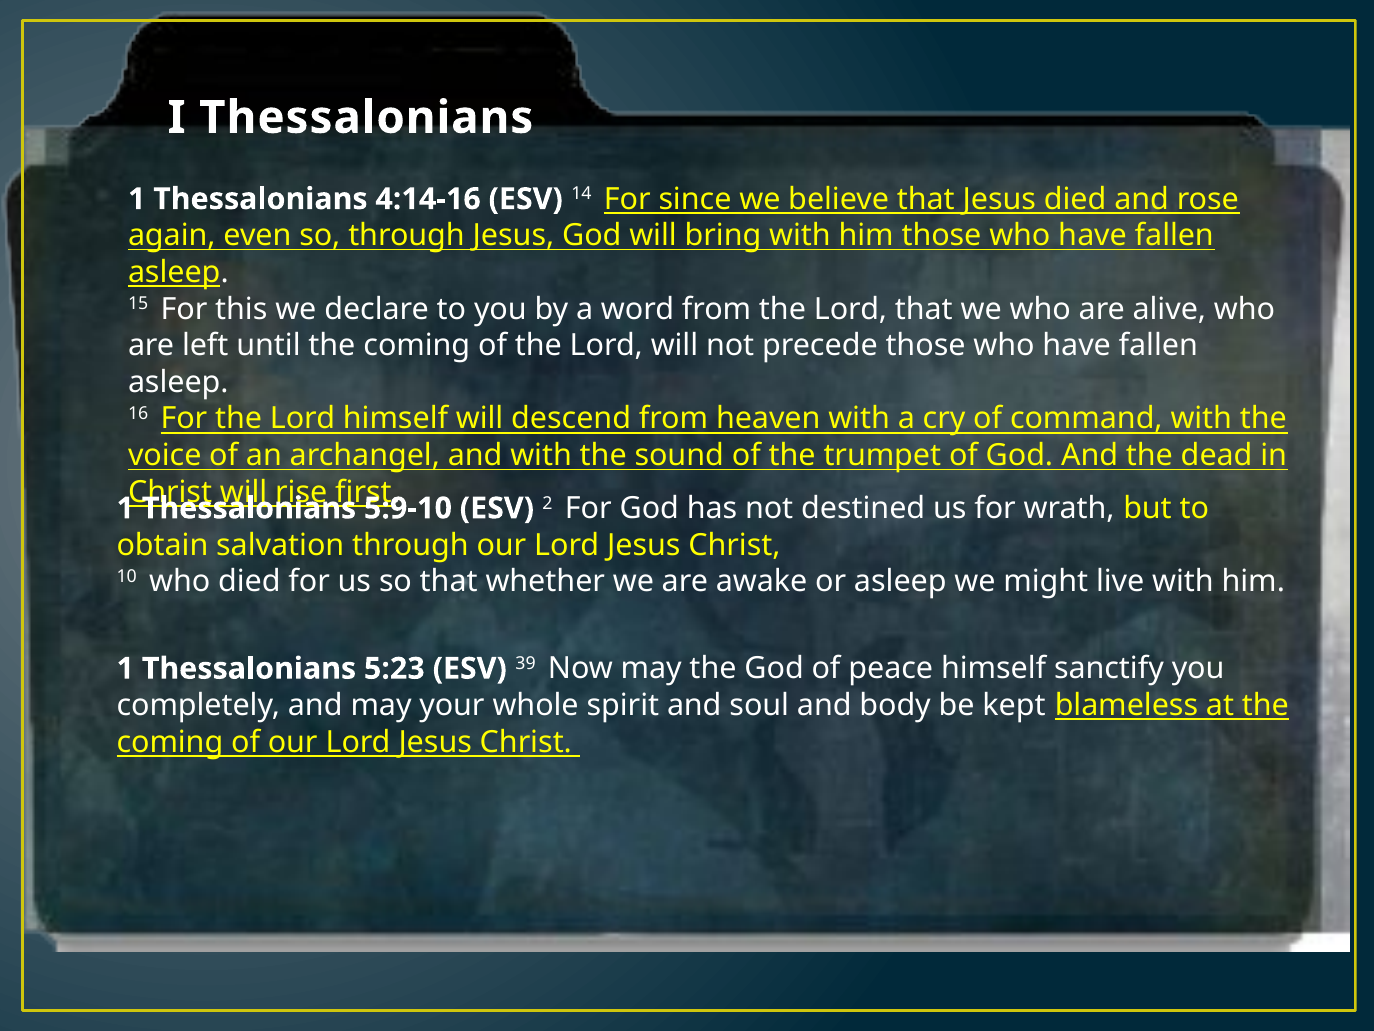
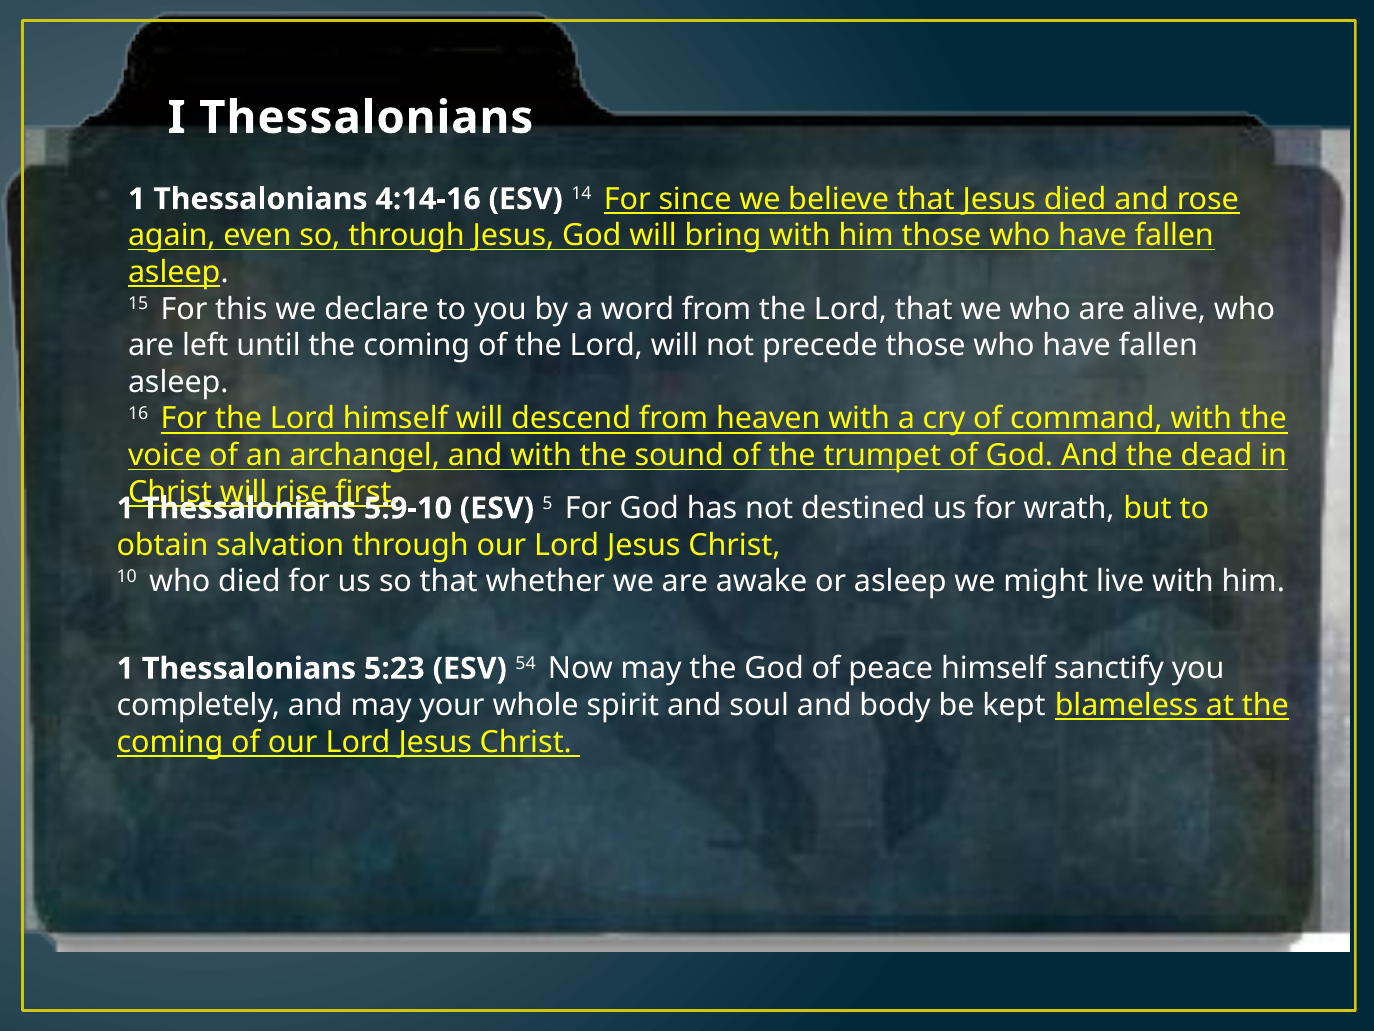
2: 2 -> 5
39: 39 -> 54
